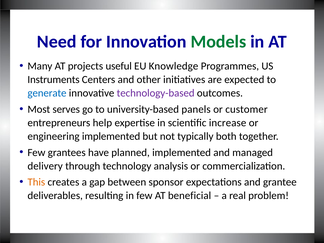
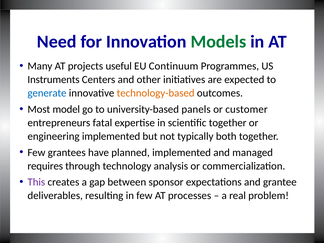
Knowledge: Knowledge -> Continuum
technology-based colour: purple -> orange
serves: serves -> model
help: help -> fatal
scientific increase: increase -> together
delivery: delivery -> requires
This colour: orange -> purple
beneficial: beneficial -> processes
